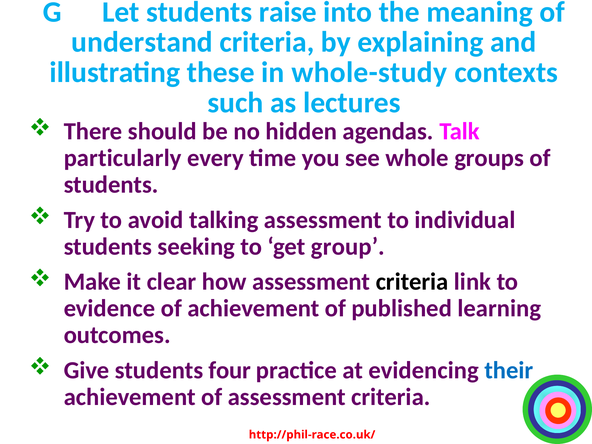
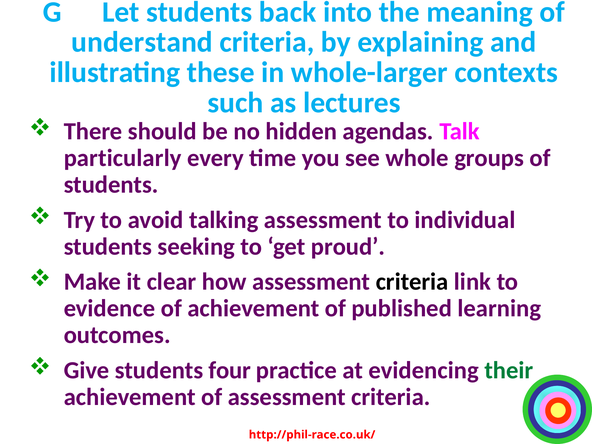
raise: raise -> back
whole-study: whole-study -> whole-larger
group: group -> proud
their colour: blue -> green
